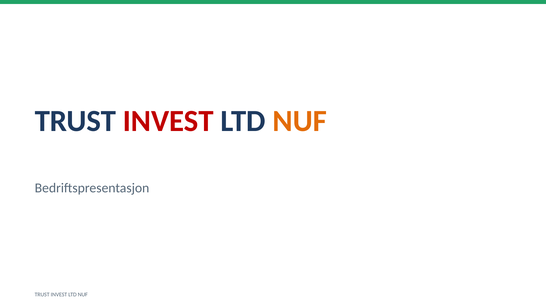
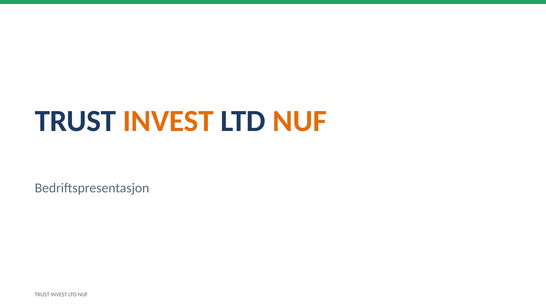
INVEST at (168, 121) colour: red -> orange
